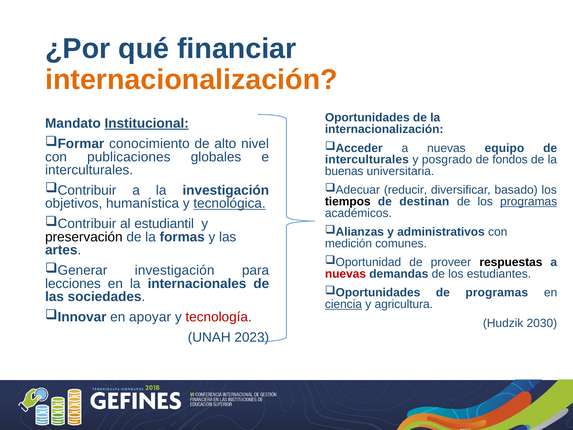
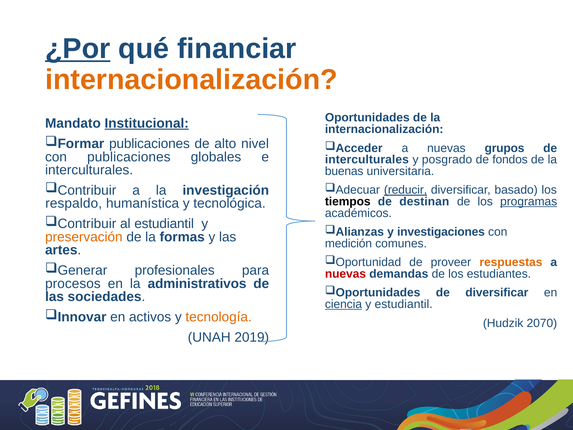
¿Por underline: none -> present
conocimiento at (149, 144): conocimiento -> publicaciones
equipo: equipo -> grupos
reducir underline: none -> present
objetivos: objetivos -> respaldo
tecnológica underline: present -> none
administrativos: administrativos -> investigaciones
preservación colour: black -> orange
respuestas colour: black -> orange
investigación at (175, 270): investigación -> profesionales
lecciones: lecciones -> procesos
internacionales: internacionales -> administrativos
de programas: programas -> diversificar
y agricultura: agricultura -> estudiantil
apoyar: apoyar -> activos
tecnología colour: red -> orange
2030: 2030 -> 2070
2023: 2023 -> 2019
